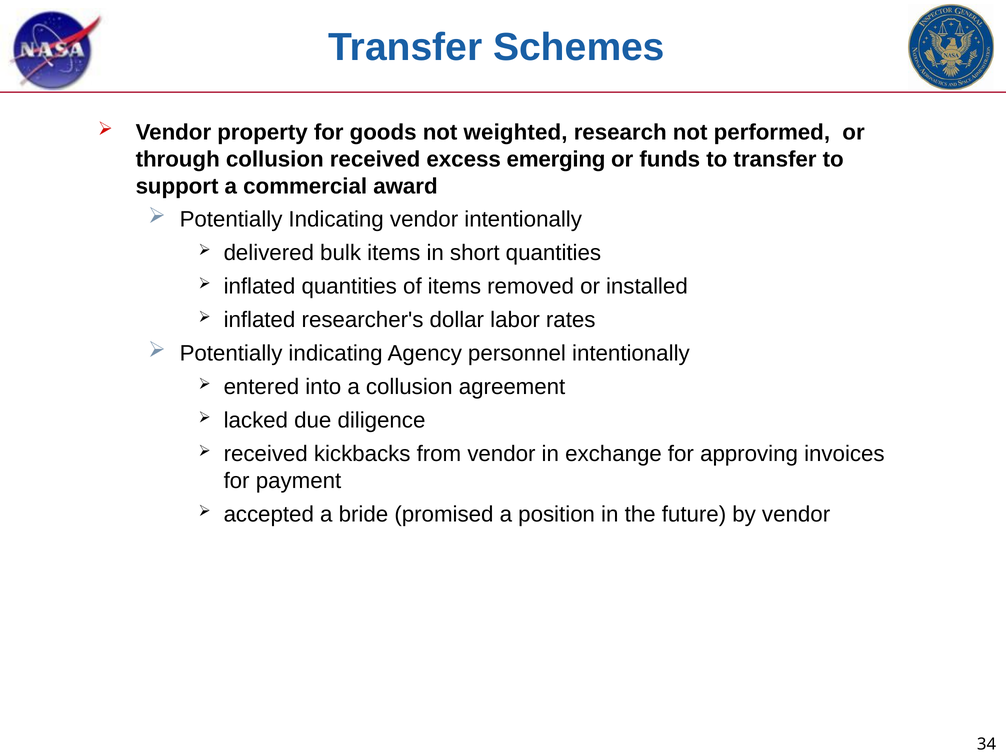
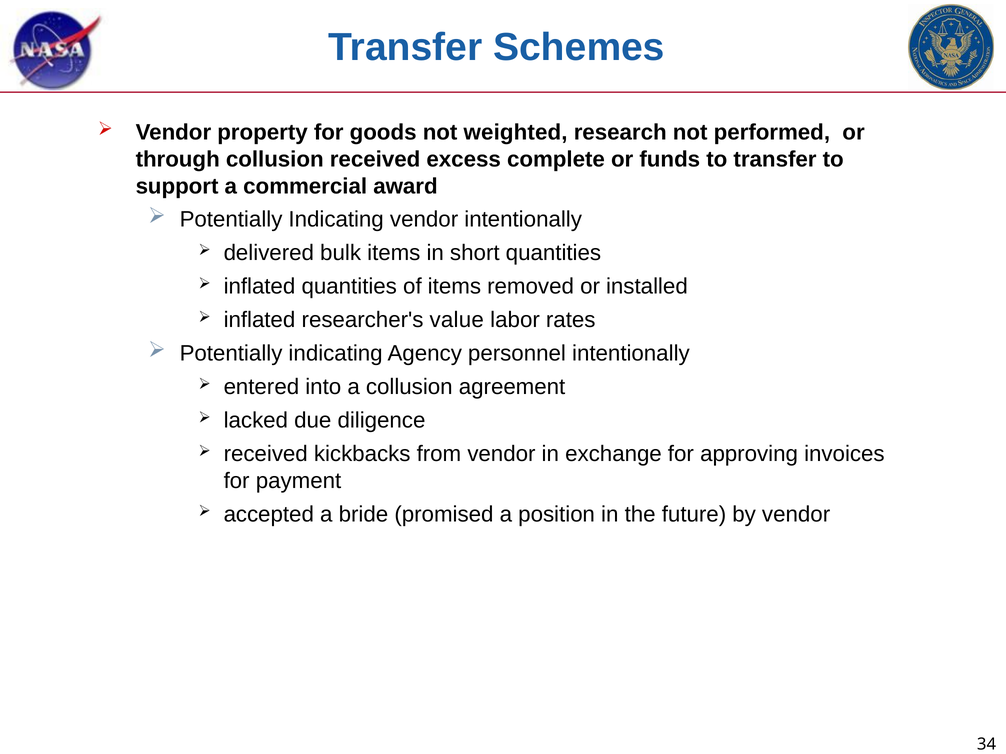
emerging: emerging -> complete
dollar: dollar -> value
